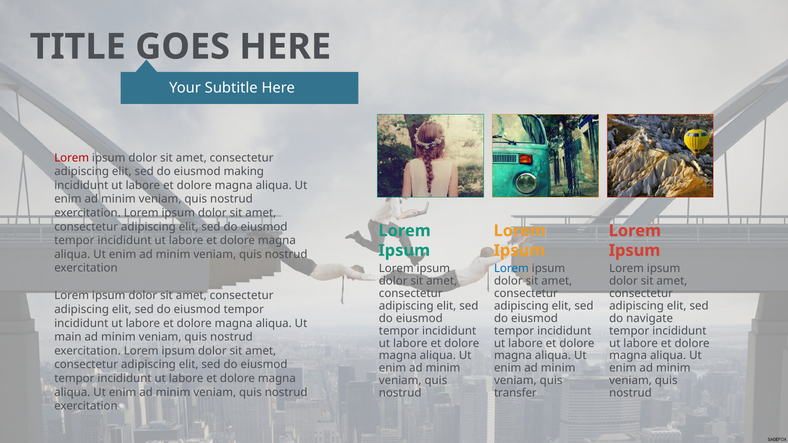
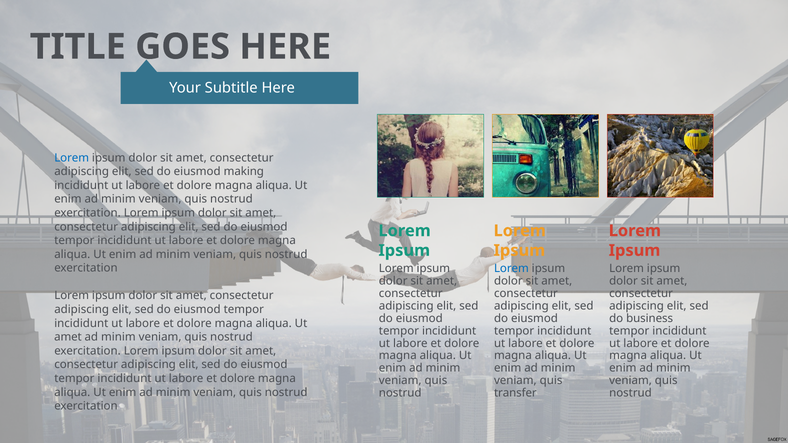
Lorem at (72, 158) colour: red -> blue
navigate: navigate -> business
main at (68, 337): main -> amet
